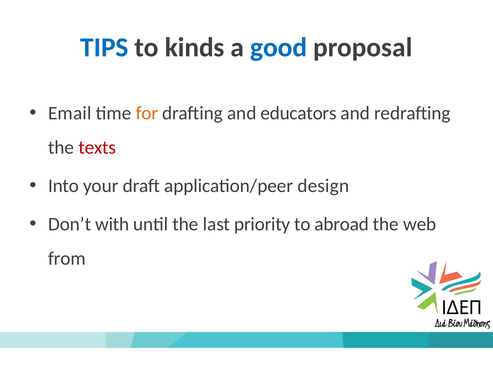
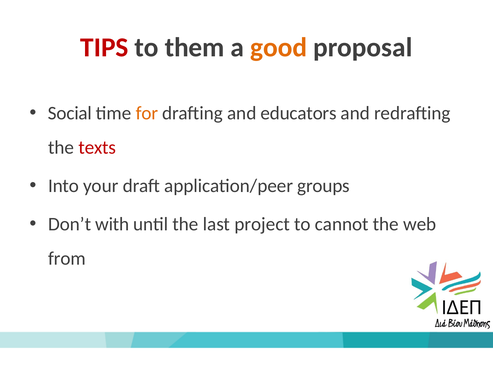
TIPS colour: blue -> red
kinds: kinds -> them
good colour: blue -> orange
Email: Email -> Social
design: design -> groups
priority: priority -> project
abroad: abroad -> cannot
